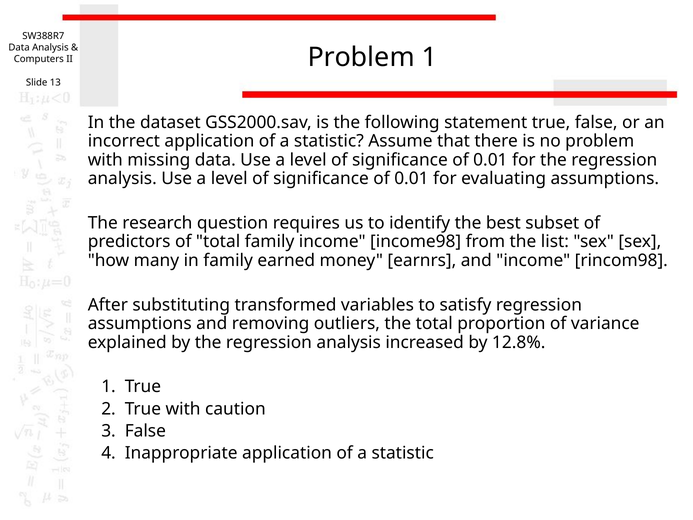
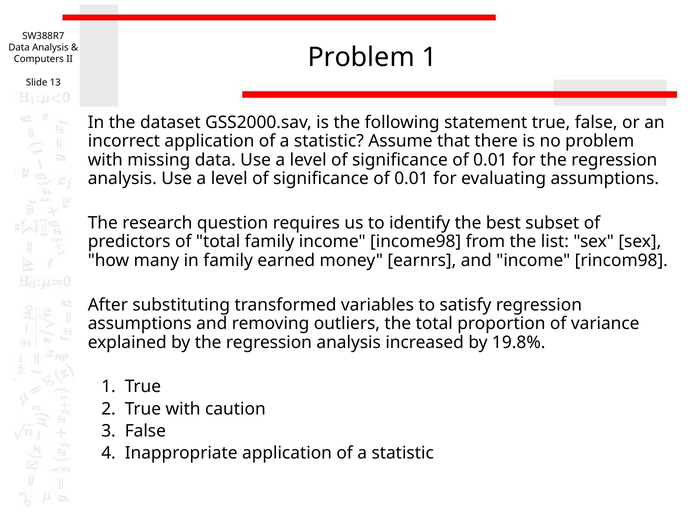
12.8%: 12.8% -> 19.8%
